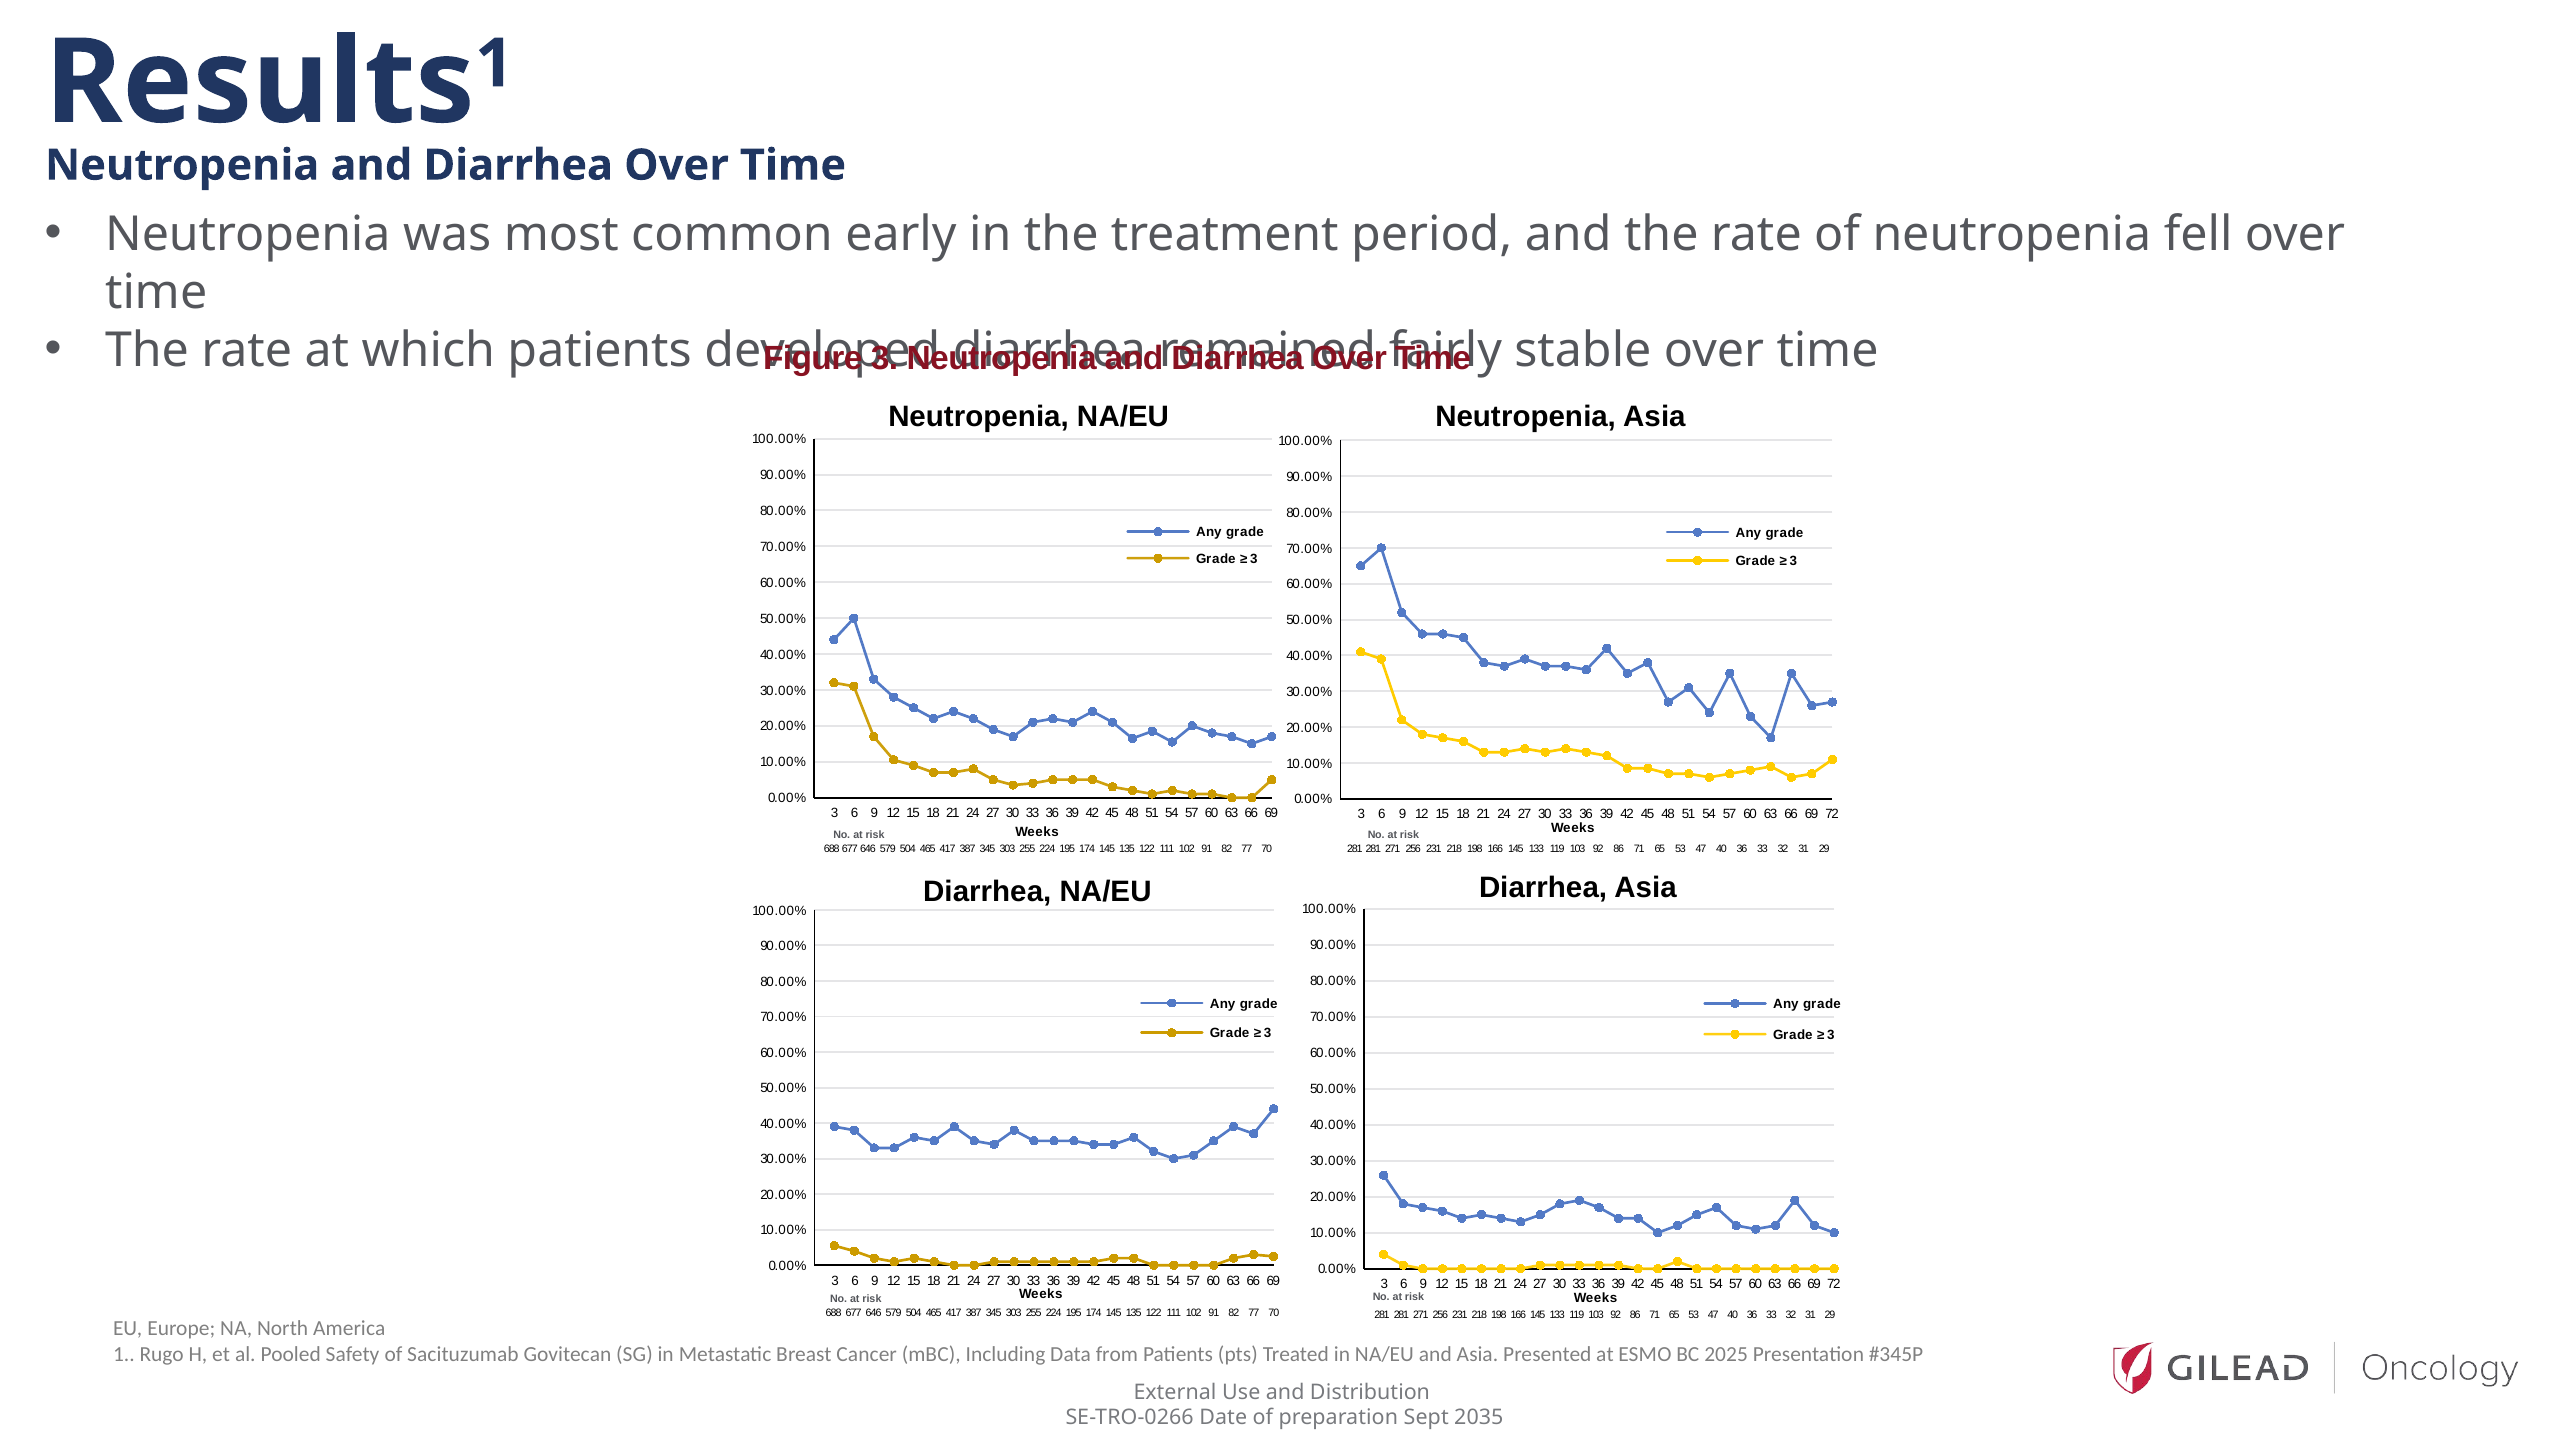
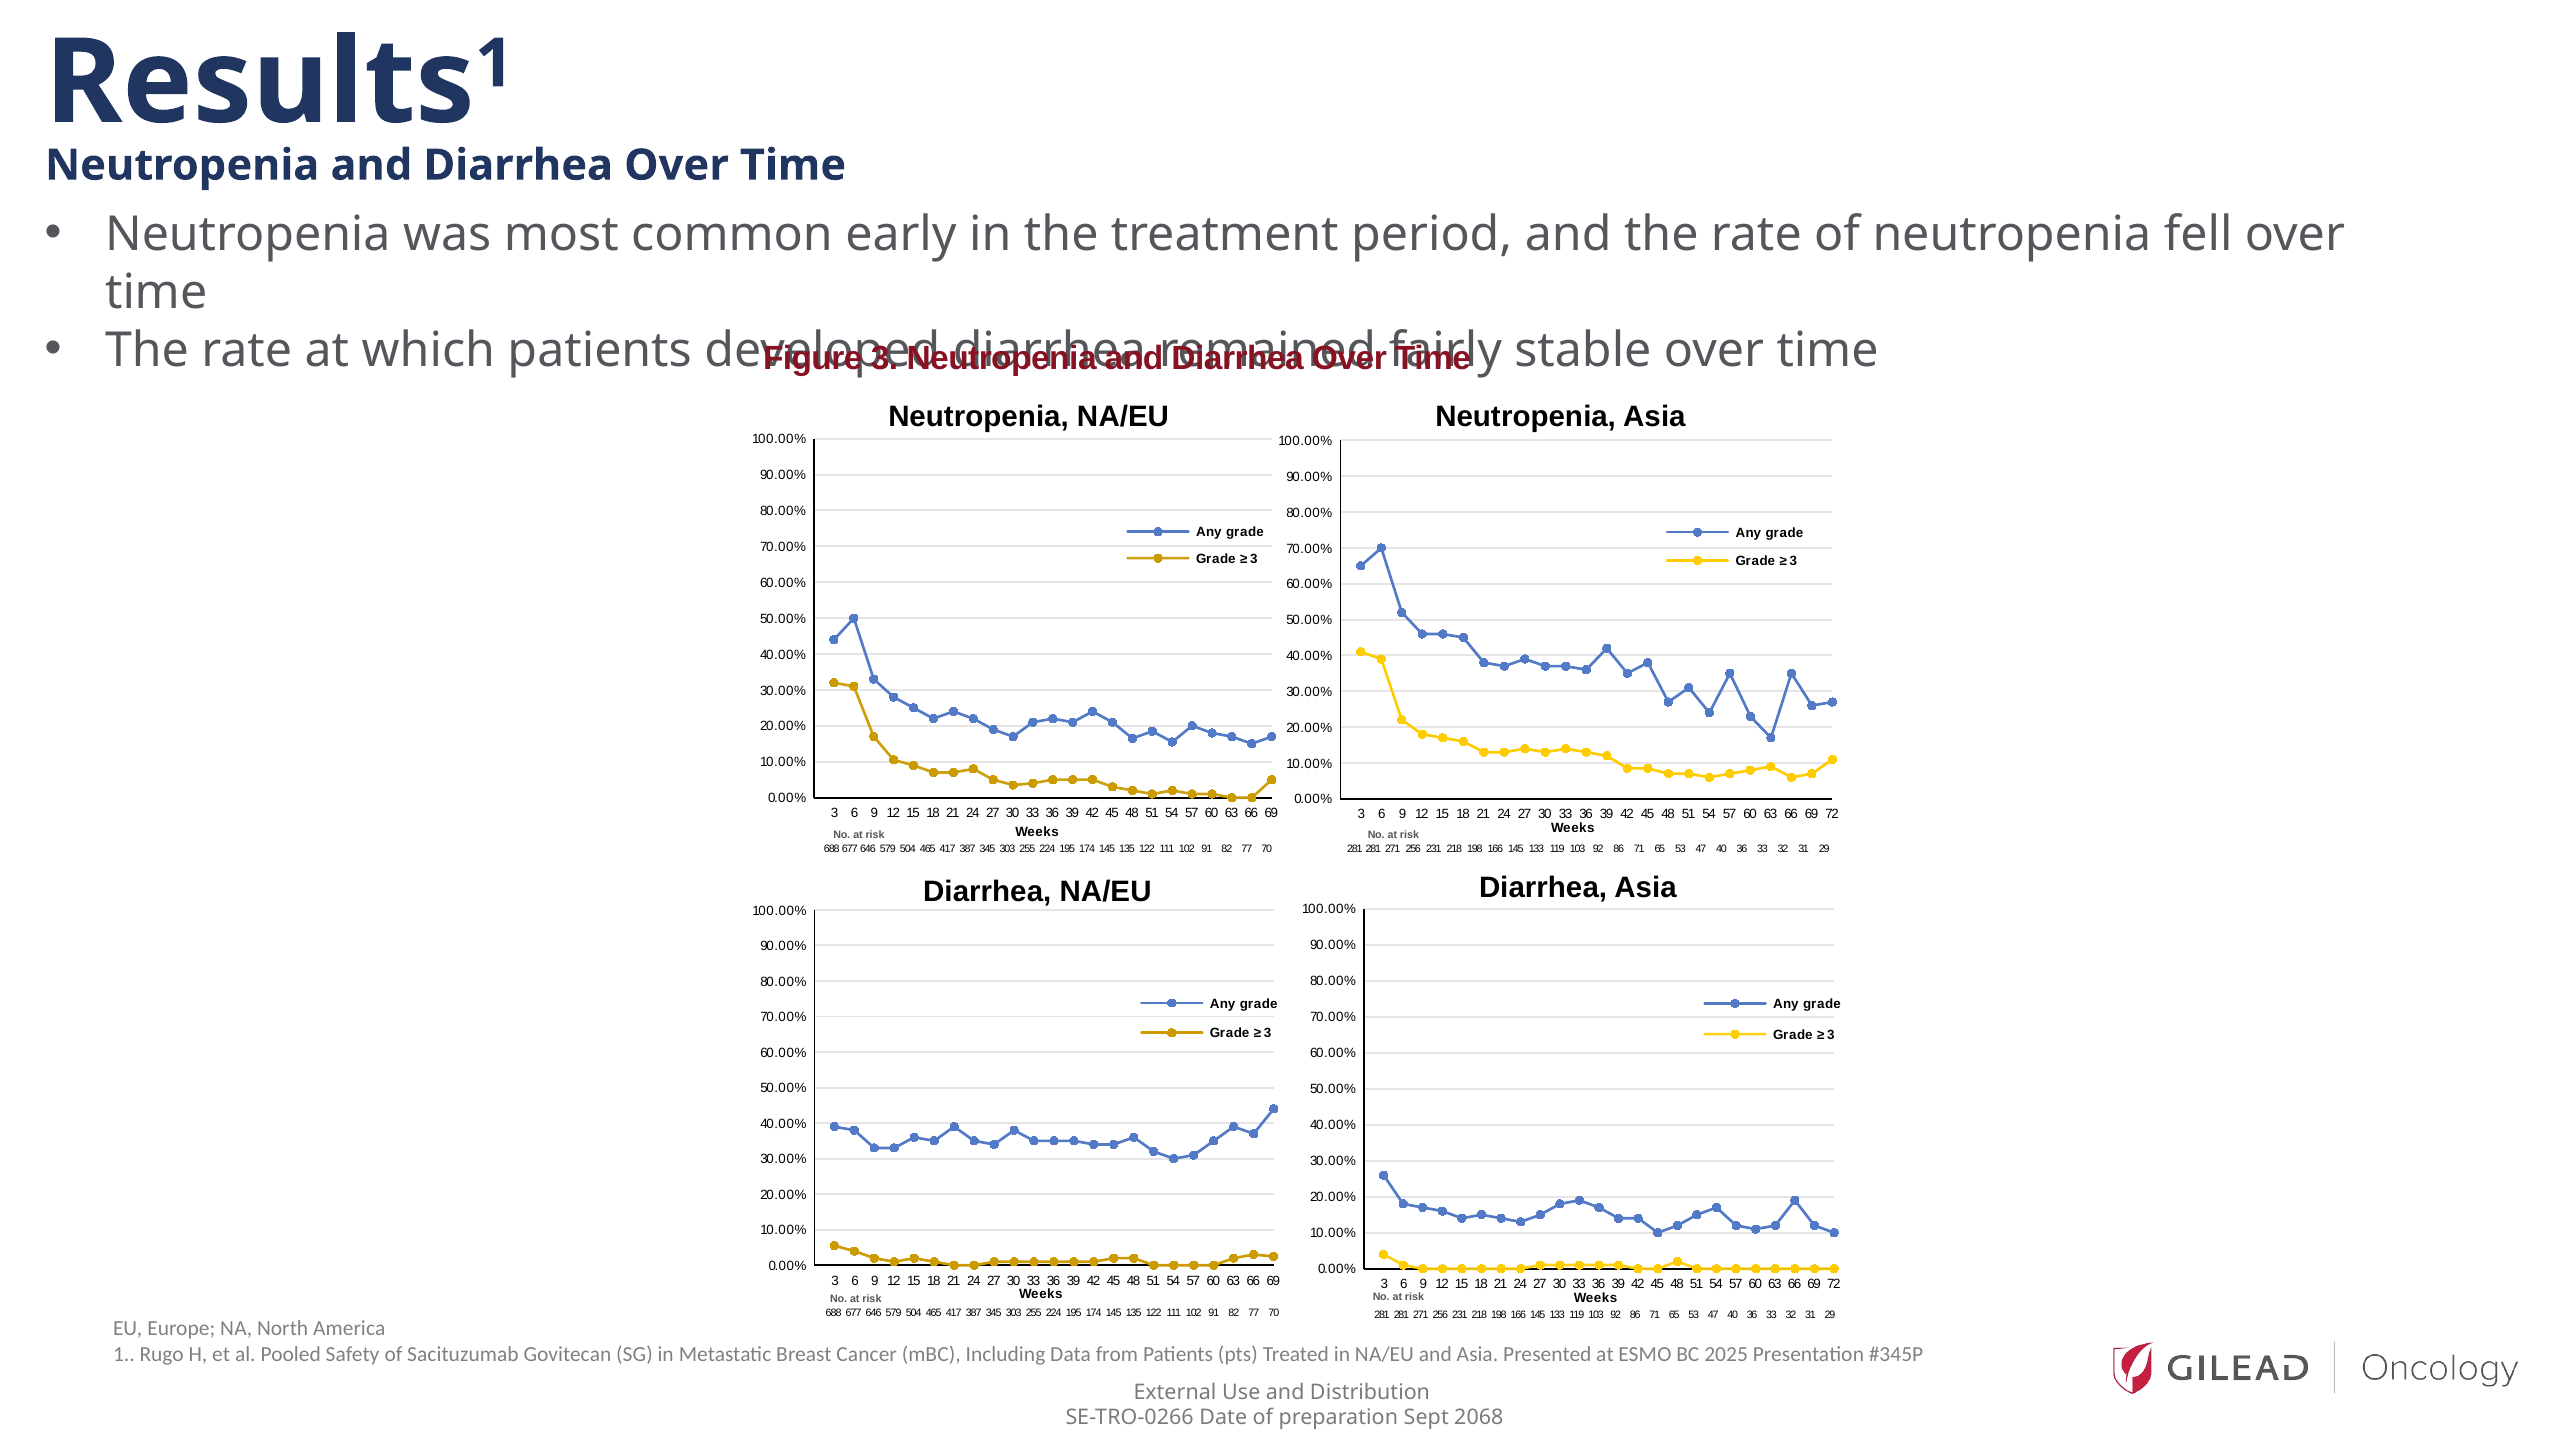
2035: 2035 -> 2068
